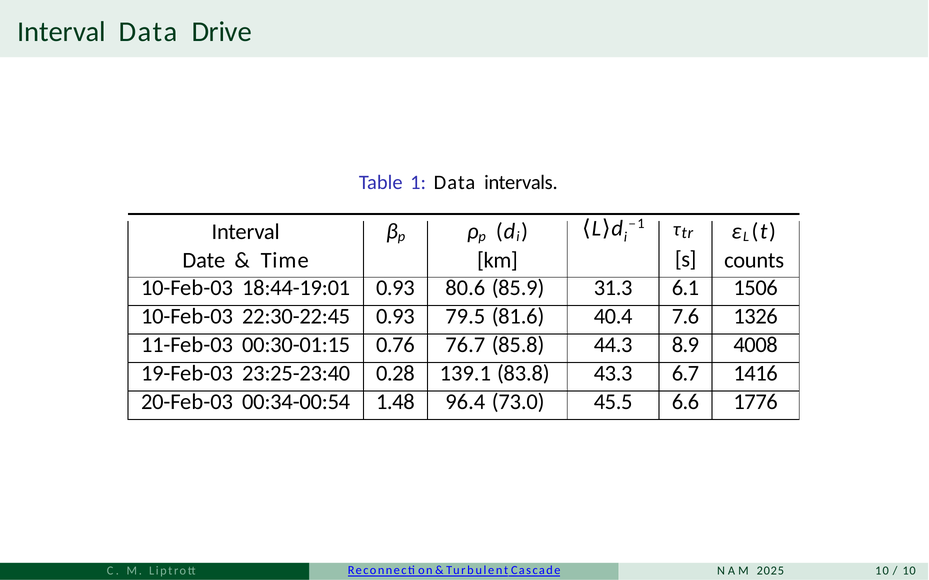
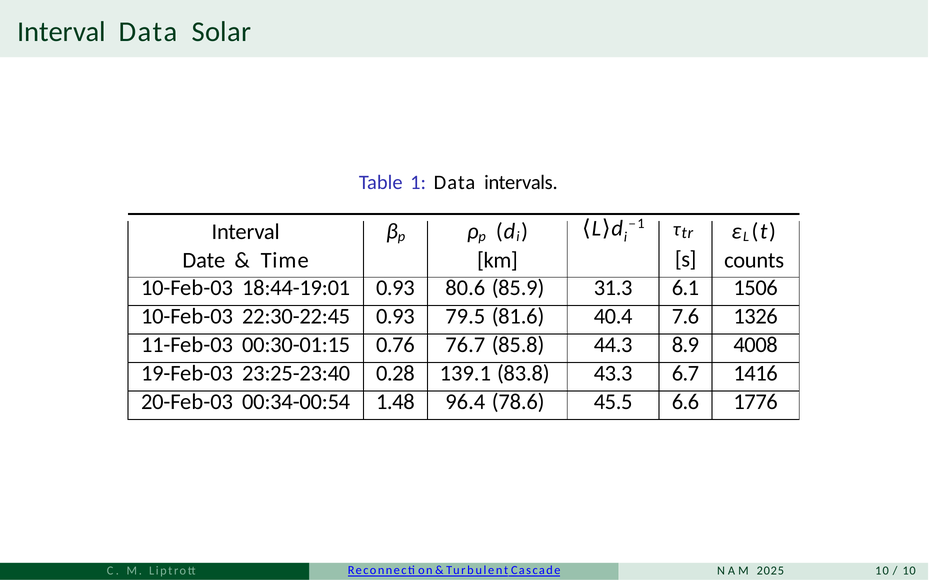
Drive: Drive -> Solar
73.0: 73.0 -> 78.6
